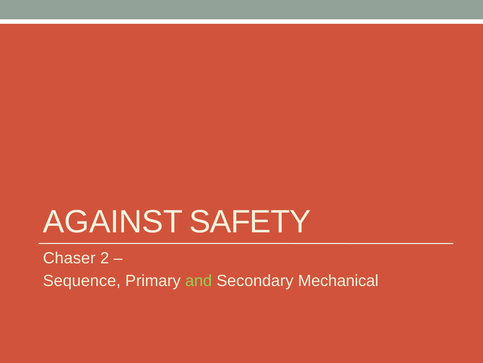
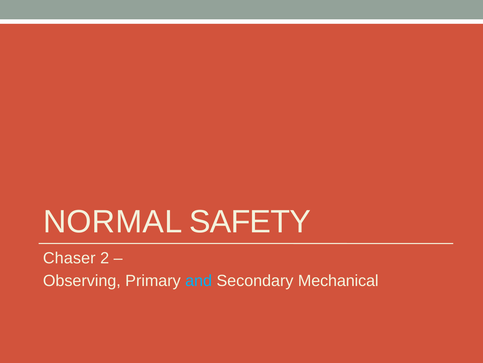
AGAINST: AGAINST -> NORMAL
Sequence: Sequence -> Observing
and colour: light green -> light blue
